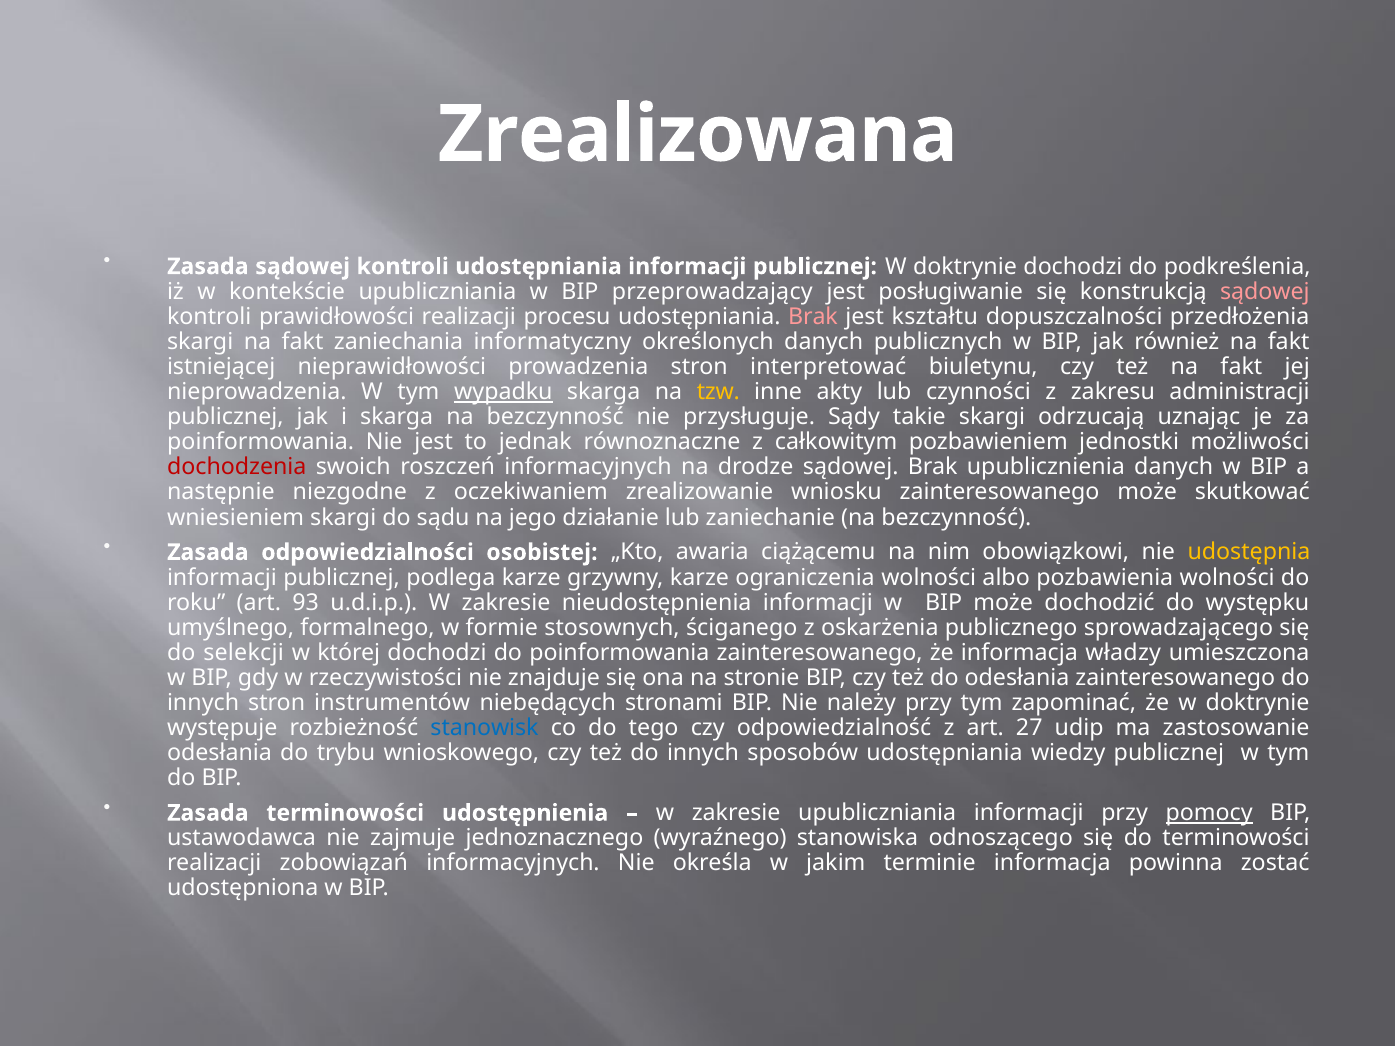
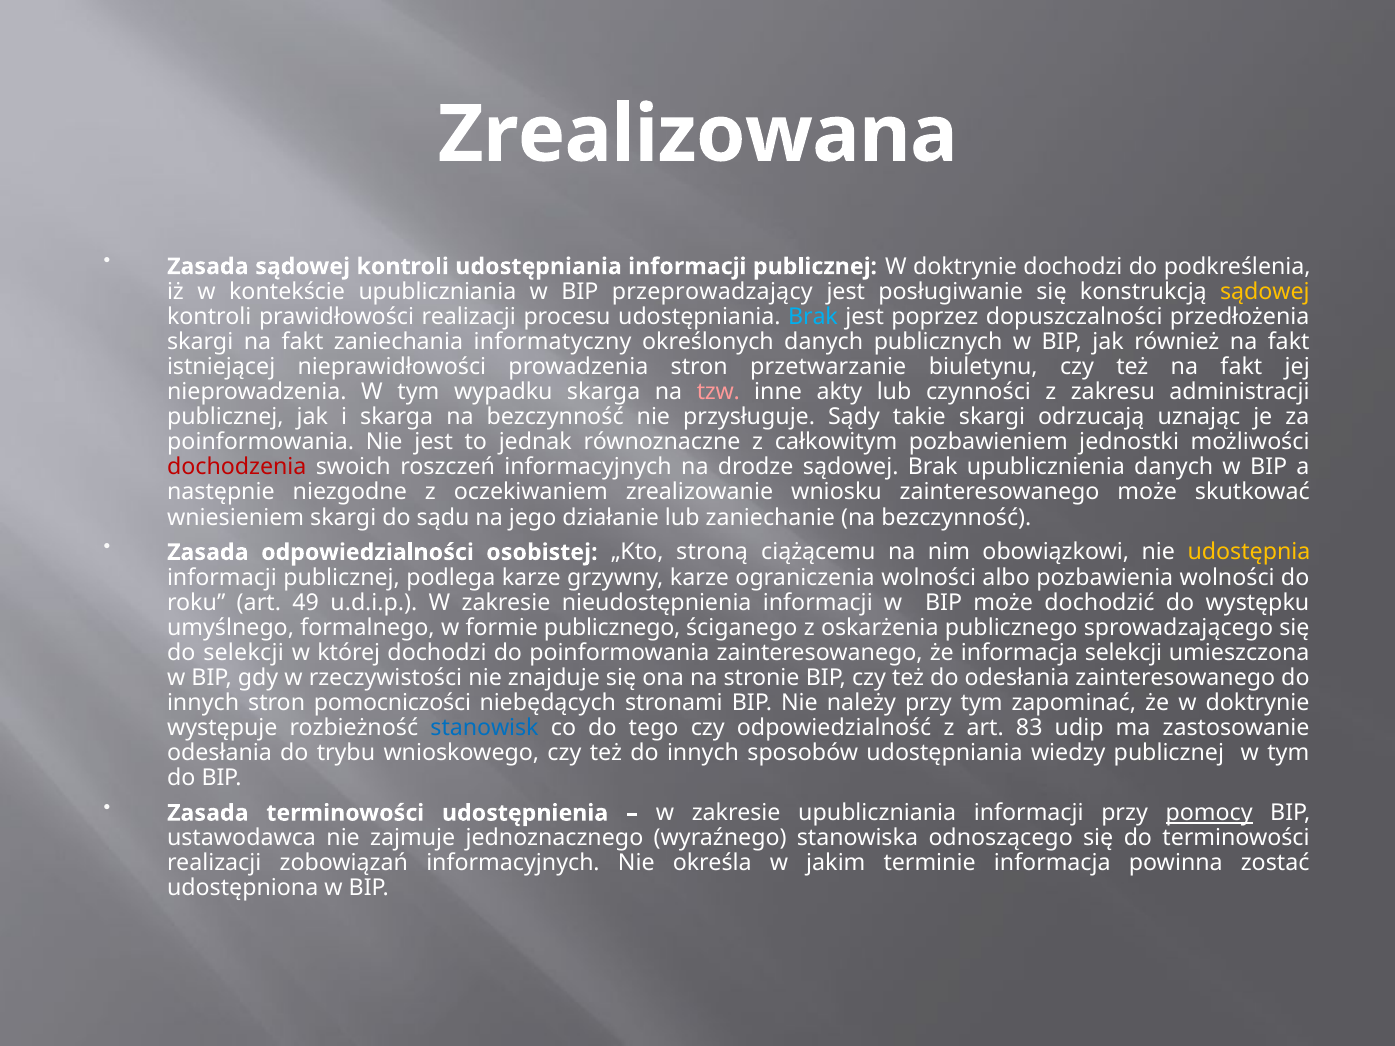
sądowej at (1265, 292) colour: pink -> yellow
Brak at (813, 317) colour: pink -> light blue
kształtu: kształtu -> poprzez
interpretować: interpretować -> przetwarzanie
wypadku underline: present -> none
tzw colour: yellow -> pink
awaria: awaria -> stroną
93: 93 -> 49
formie stosownych: stosownych -> publicznego
informacja władzy: władzy -> selekcji
instrumentów: instrumentów -> pomocniczości
27: 27 -> 83
